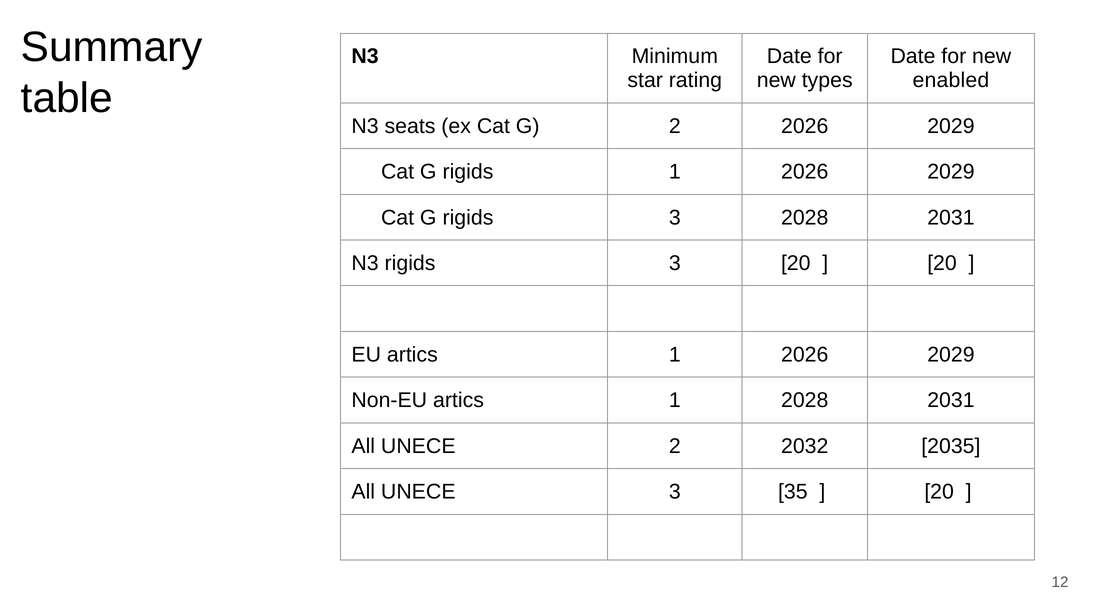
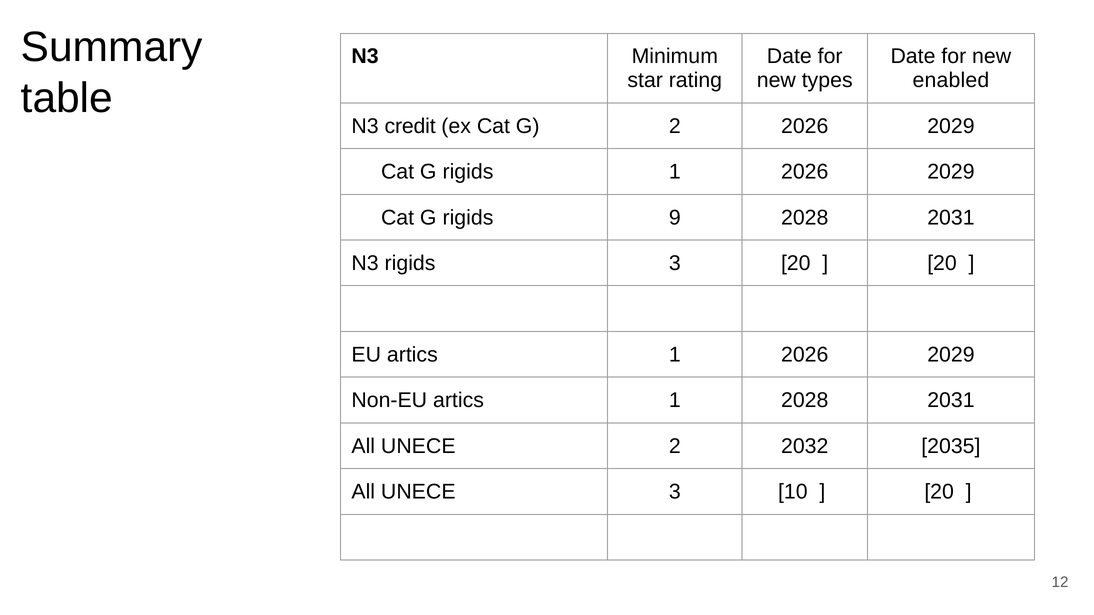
seats: seats -> credit
G rigids 3: 3 -> 9
35: 35 -> 10
